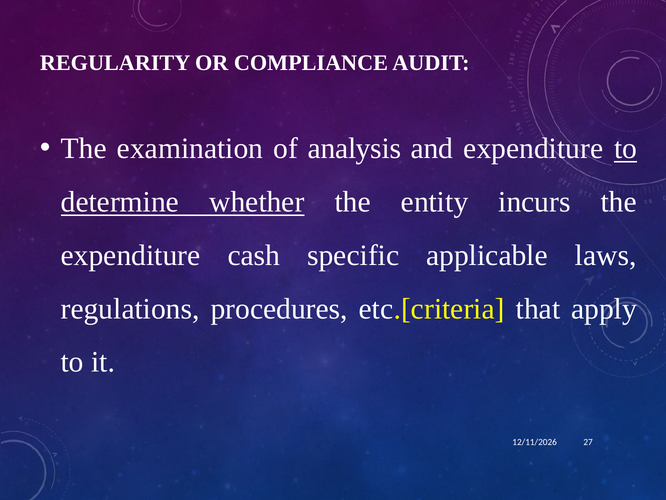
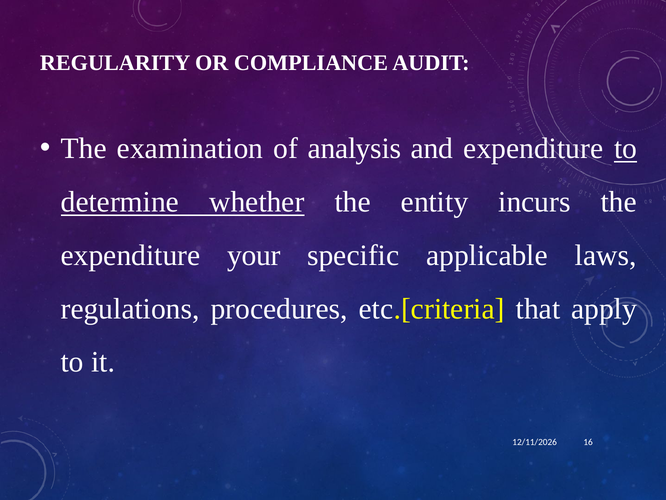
cash: cash -> your
27: 27 -> 16
